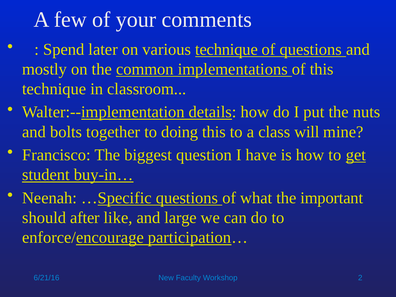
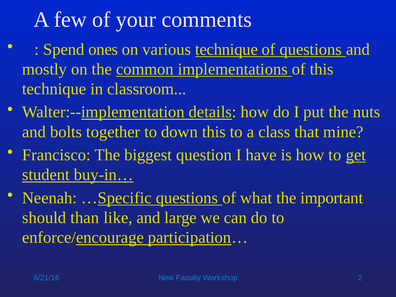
later: later -> ones
doing: doing -> down
will: will -> that
after: after -> than
